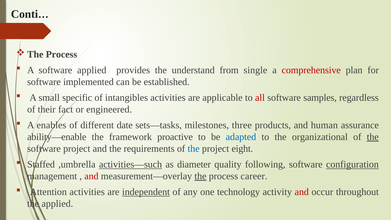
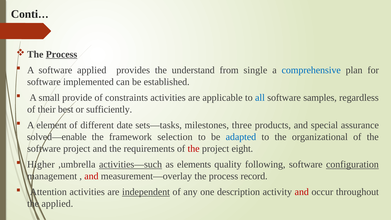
Process at (62, 54) underline: none -> present
comprehensive colour: red -> blue
specific: specific -> provide
intangibles: intangibles -> constraints
all colour: red -> blue
fact: fact -> best
engineered: engineered -> sufficiently
enables: enables -> element
human: human -> special
ability—enable: ability—enable -> solved—enable
proactive: proactive -> selection
the at (373, 137) underline: present -> none
the at (194, 149) colour: blue -> red
Staffed: Staffed -> Higher
diameter: diameter -> elements
the at (200, 176) underline: present -> none
career: career -> record
technology: technology -> description
